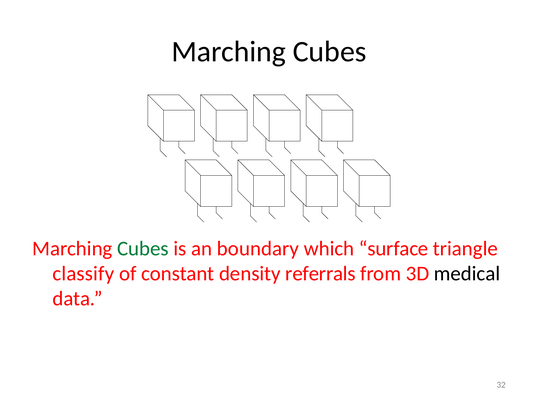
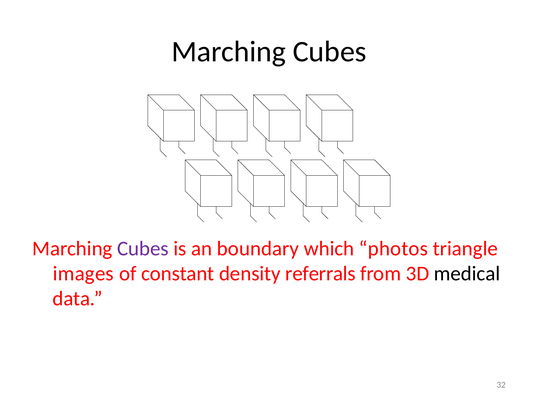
Cubes at (143, 249) colour: green -> purple
surface: surface -> photos
classify: classify -> images
